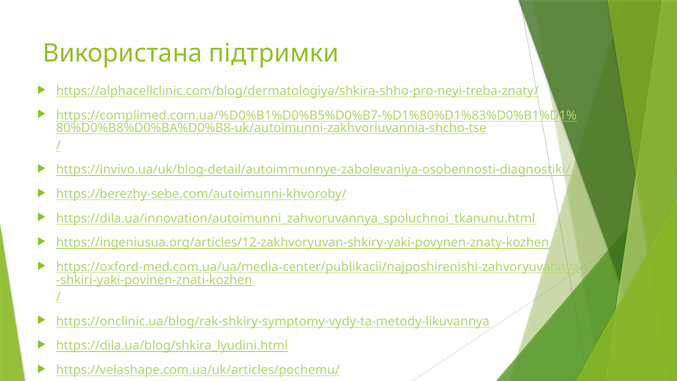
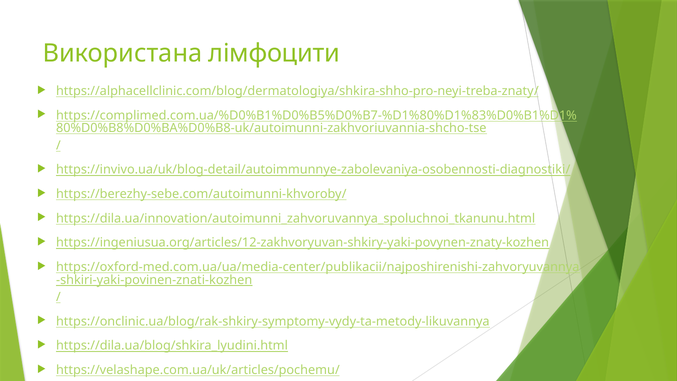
підтримки: підтримки -> лімфоцити
